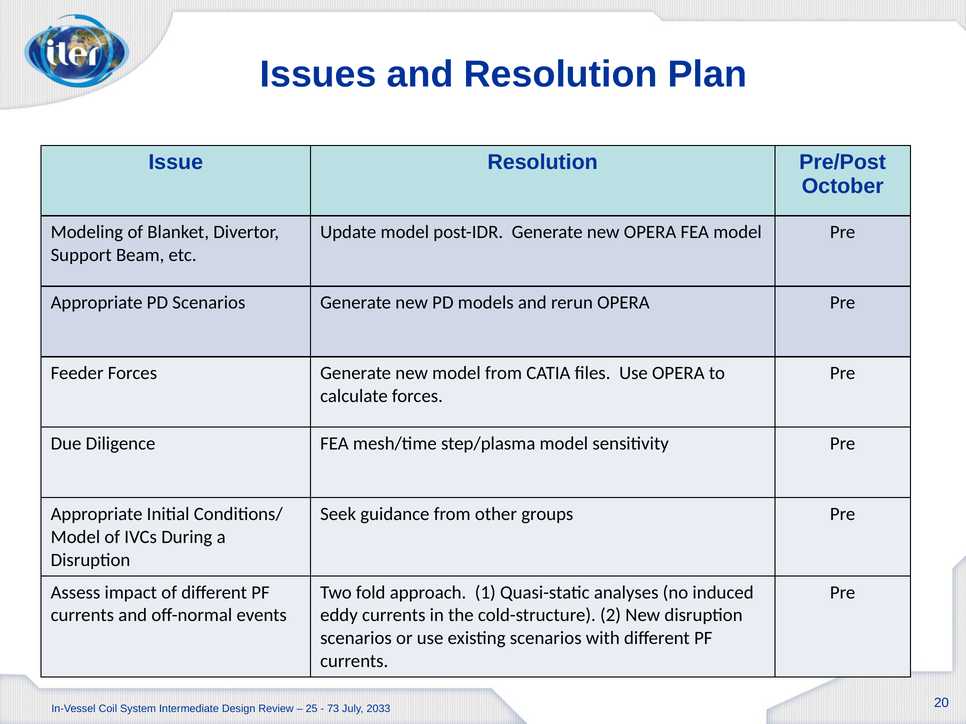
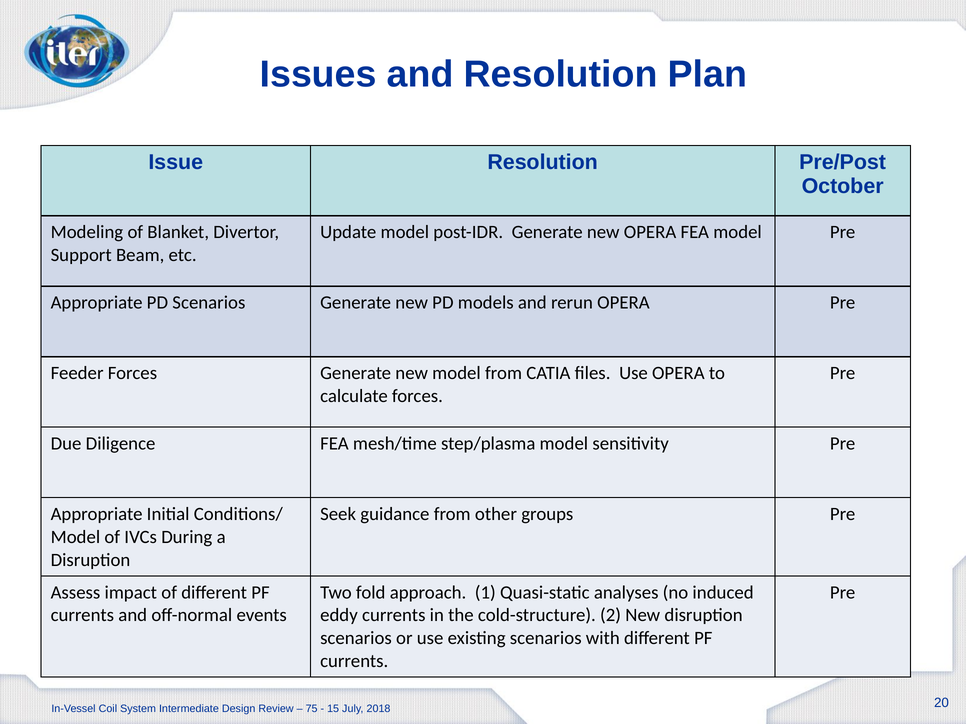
25: 25 -> 75
73: 73 -> 15
2033: 2033 -> 2018
